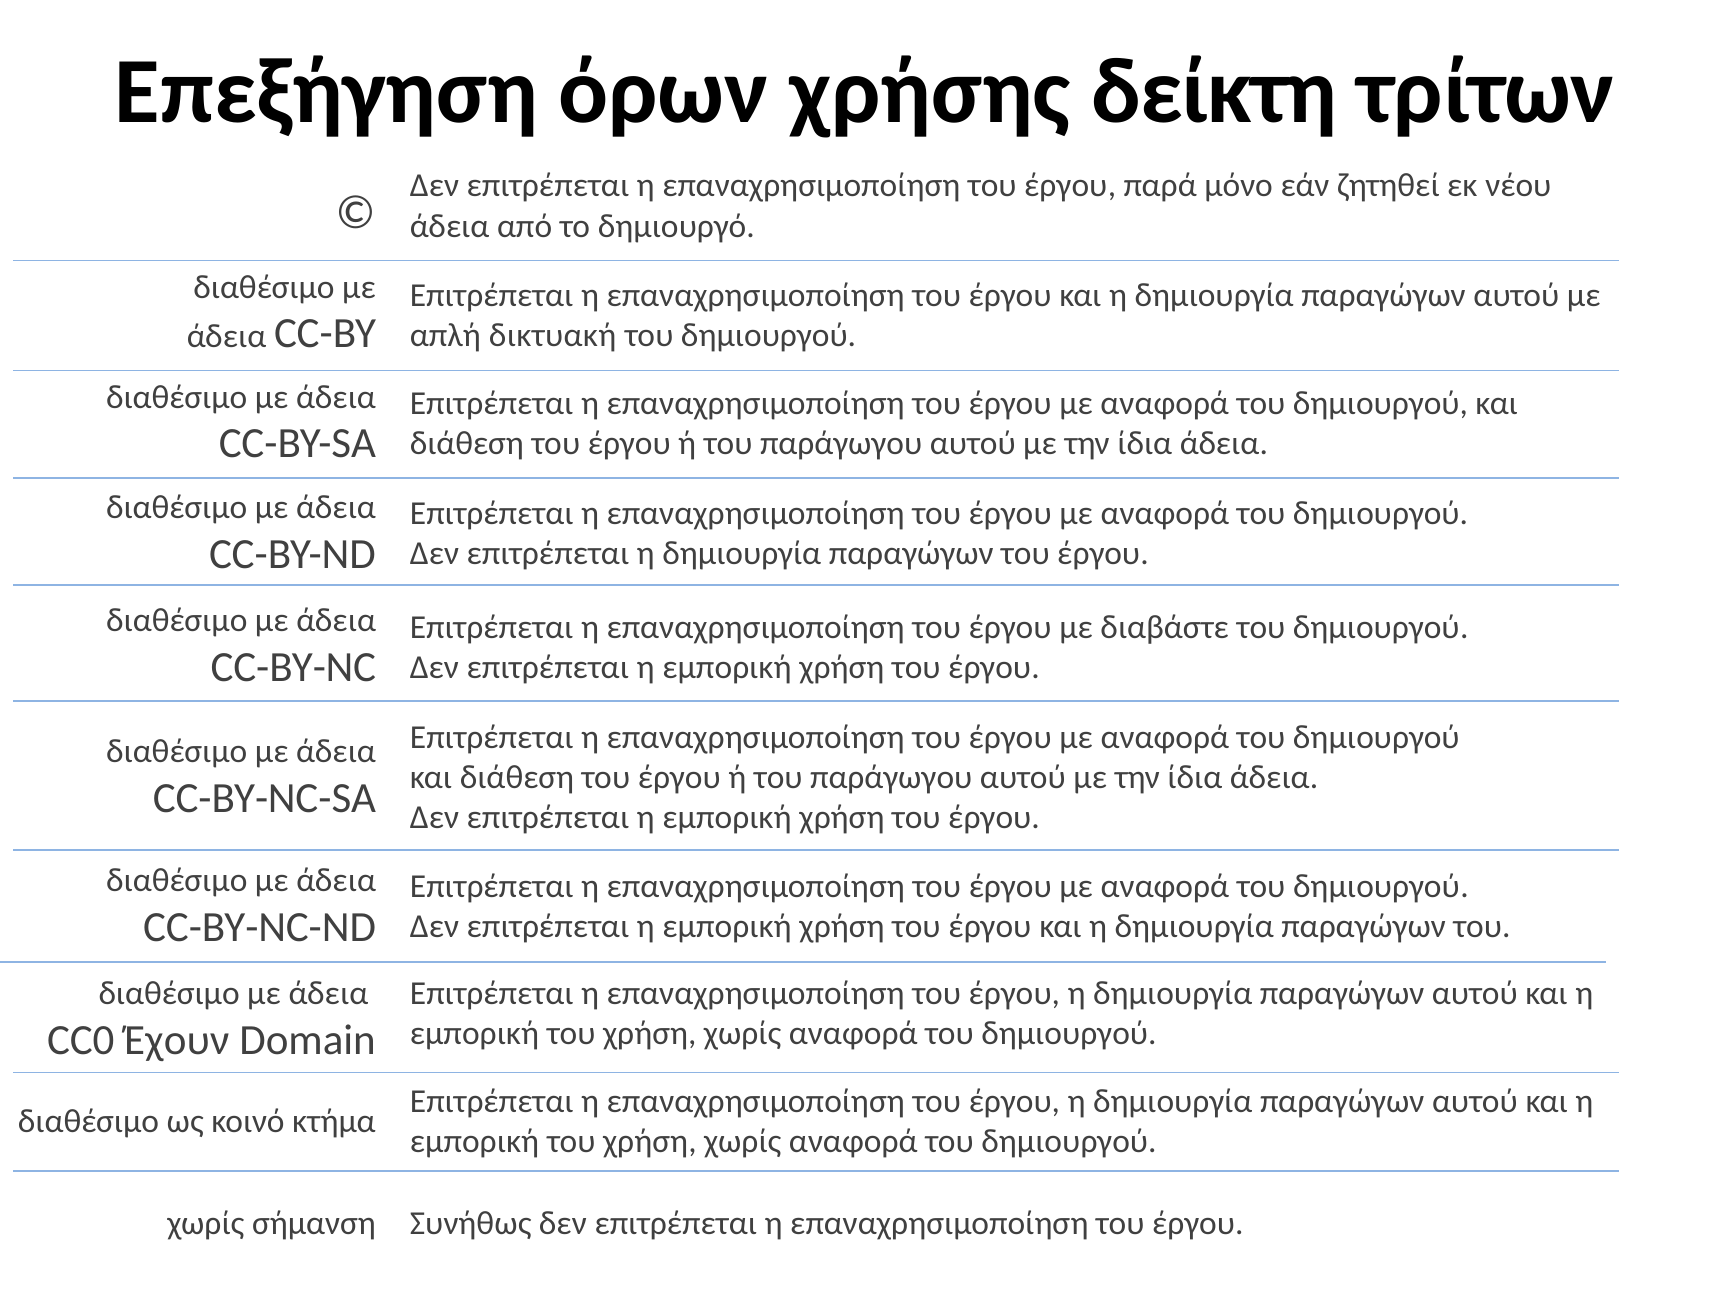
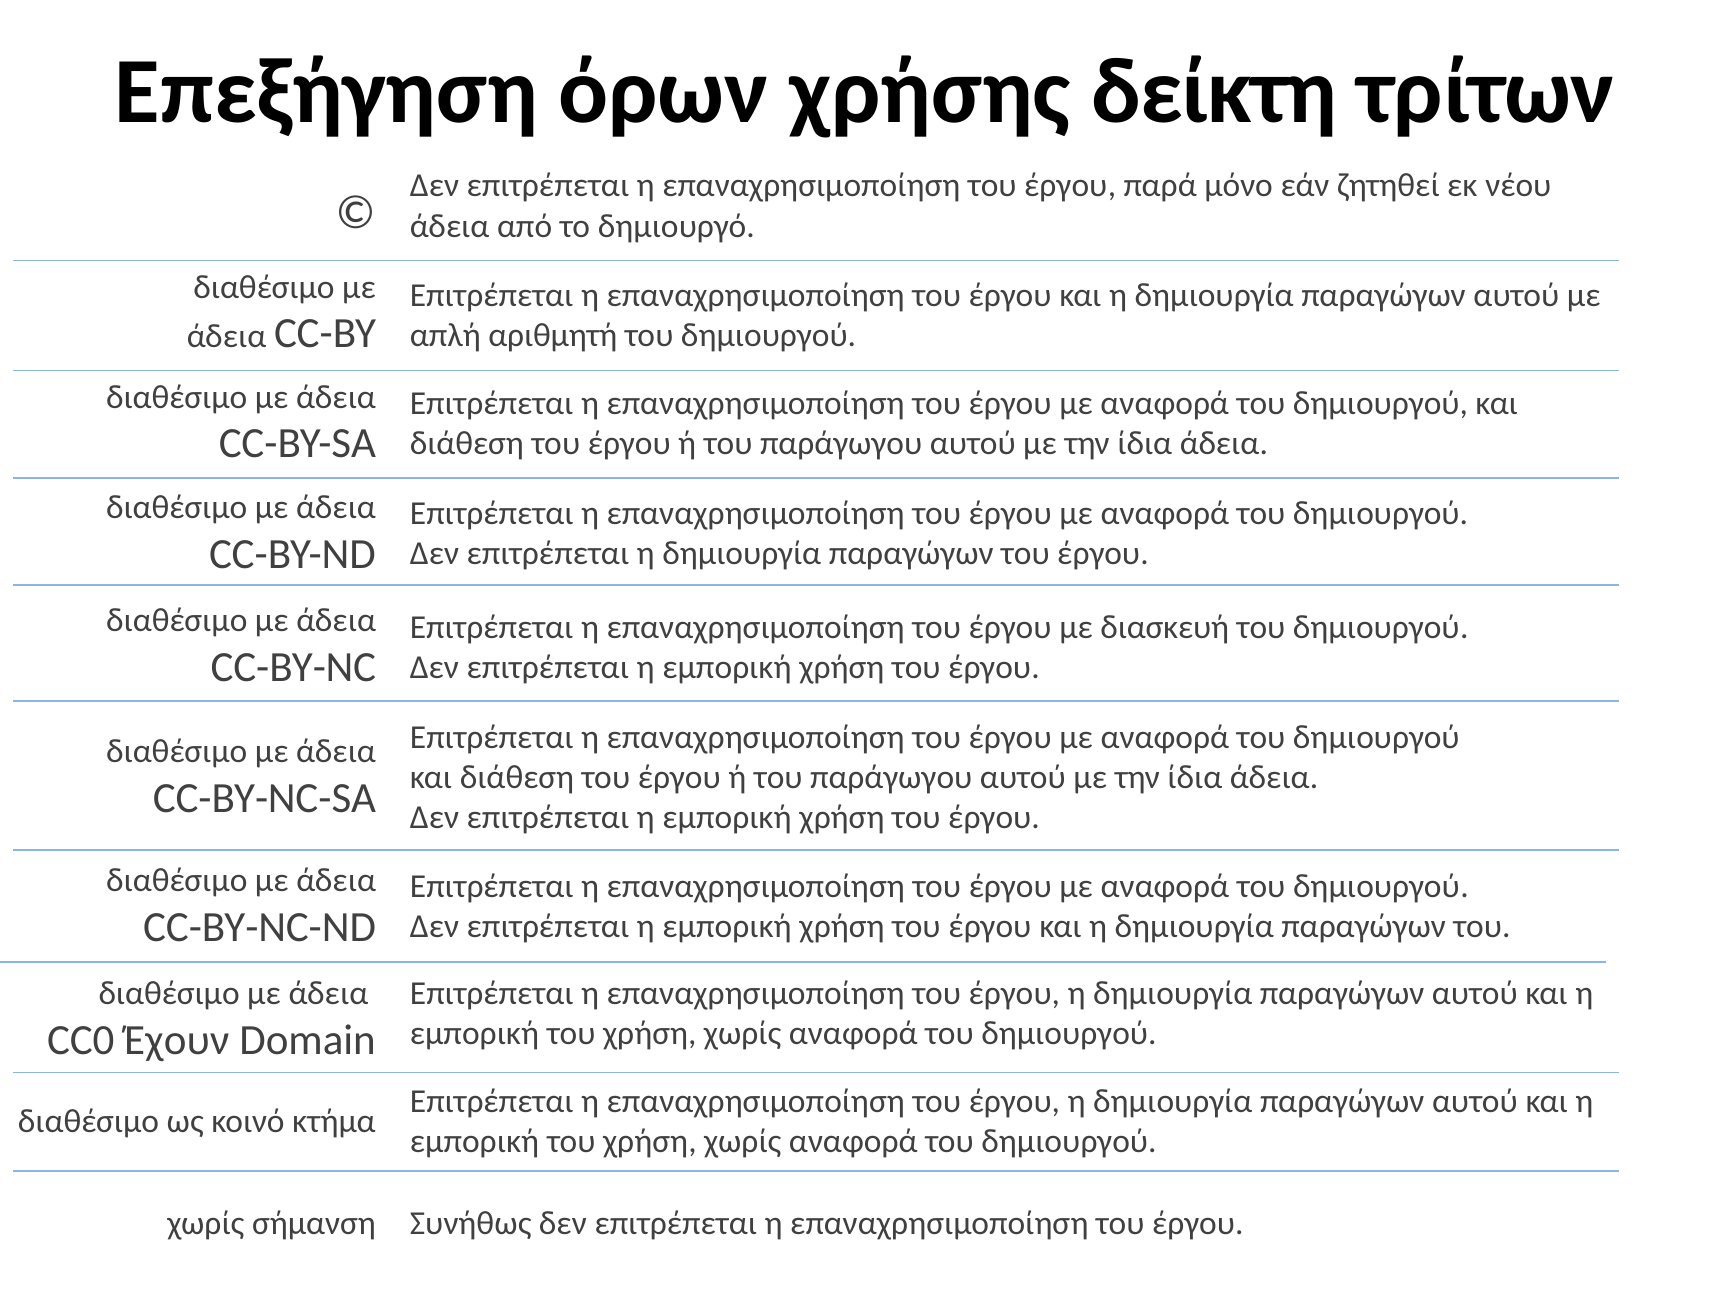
δικτυακή: δικτυακή -> αριθμητή
διαβάστε: διαβάστε -> διασκευή
